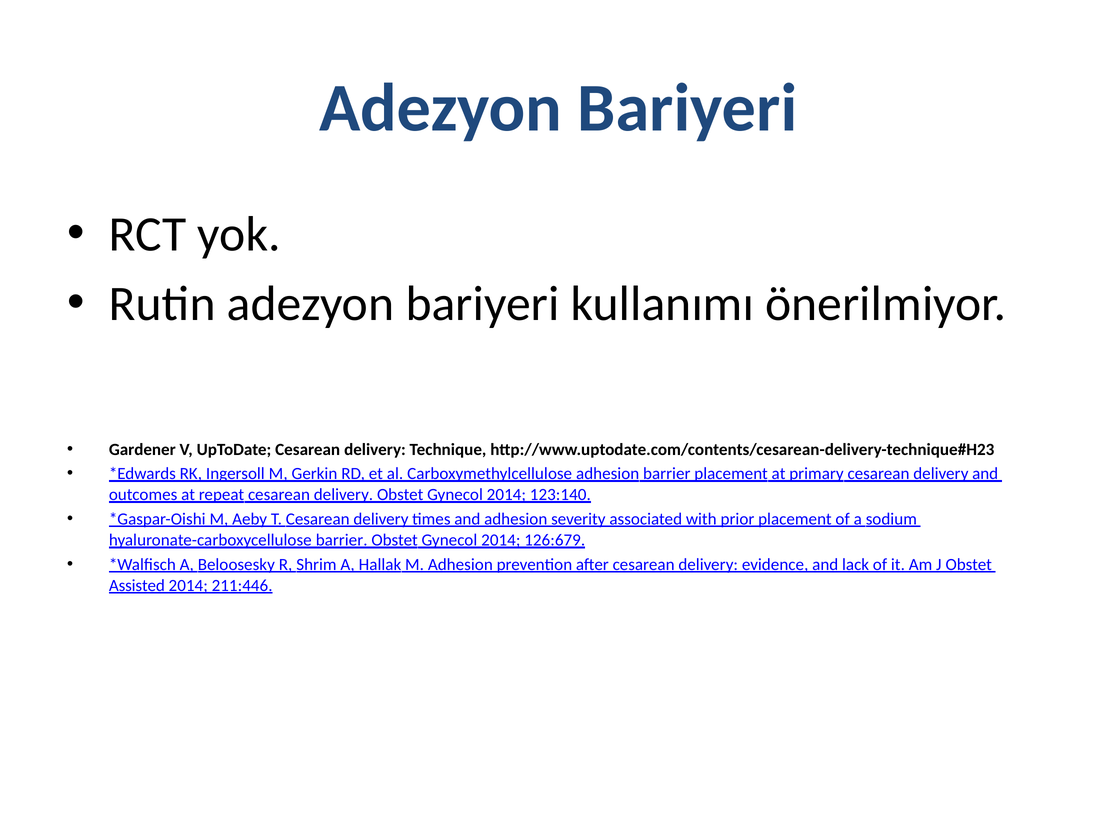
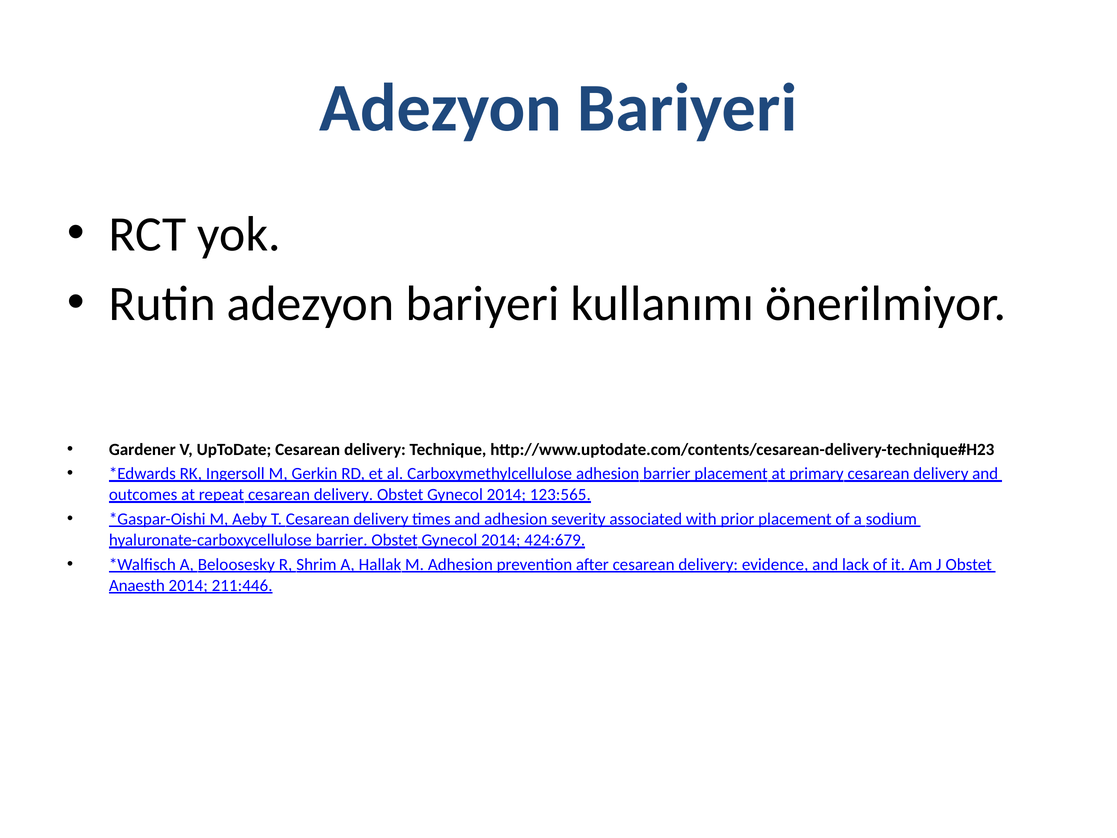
123:140: 123:140 -> 123:565
126:679: 126:679 -> 424:679
Assisted: Assisted -> Anaesth
